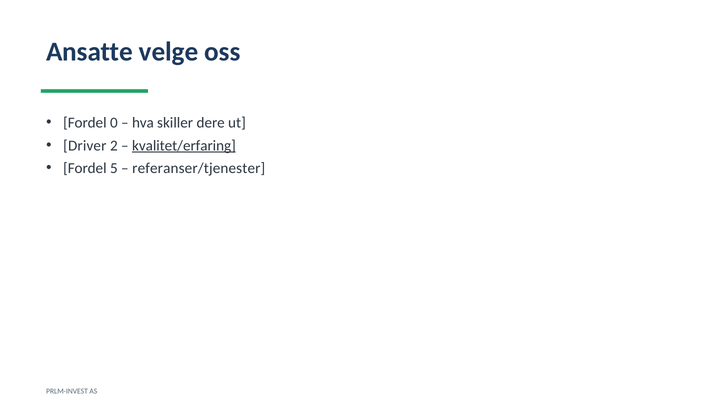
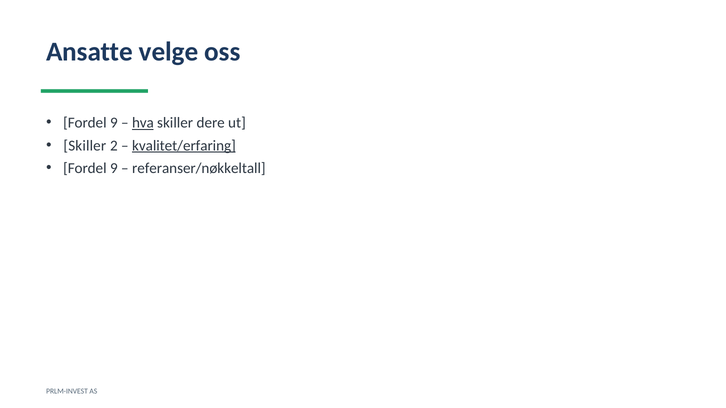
0 at (114, 123): 0 -> 9
hva underline: none -> present
Driver at (85, 146): Driver -> Skiller
5 at (114, 168): 5 -> 9
referanser/tjenester: referanser/tjenester -> referanser/nøkkeltall
